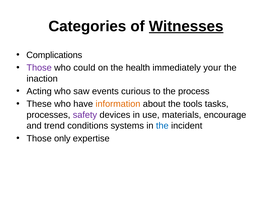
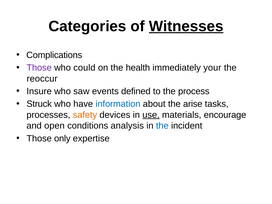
inaction: inaction -> reoccur
Acting: Acting -> Insure
curious: curious -> defined
These: These -> Struck
information colour: orange -> blue
tools: tools -> arise
safety colour: purple -> orange
use underline: none -> present
trend: trend -> open
systems: systems -> analysis
